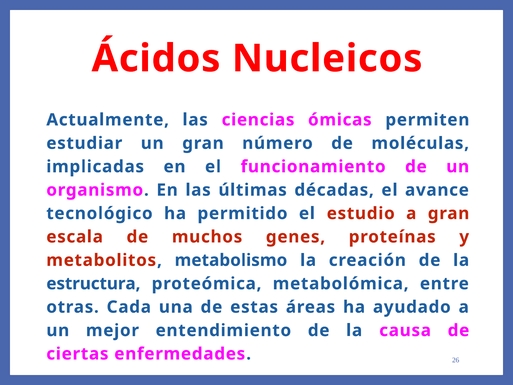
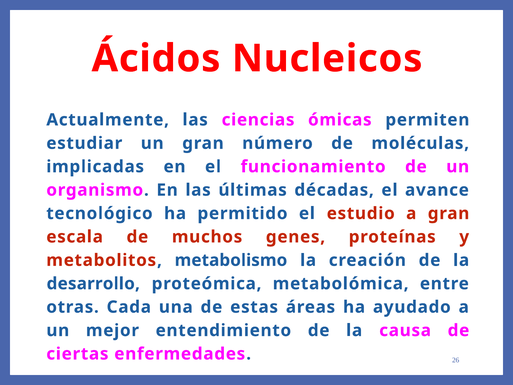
estructura: estructura -> desarrollo
